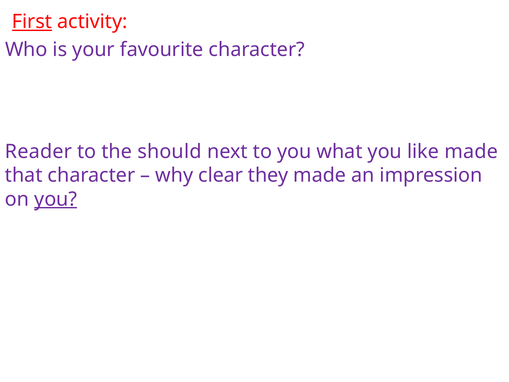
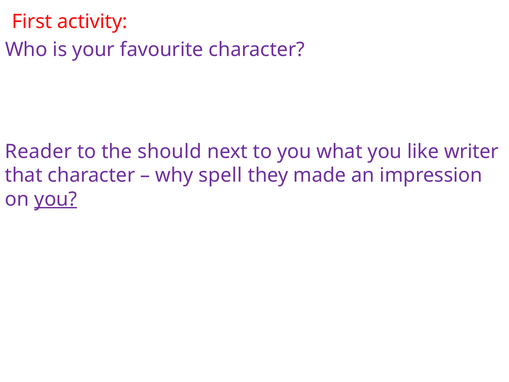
First underline: present -> none
like made: made -> writer
clear: clear -> spell
